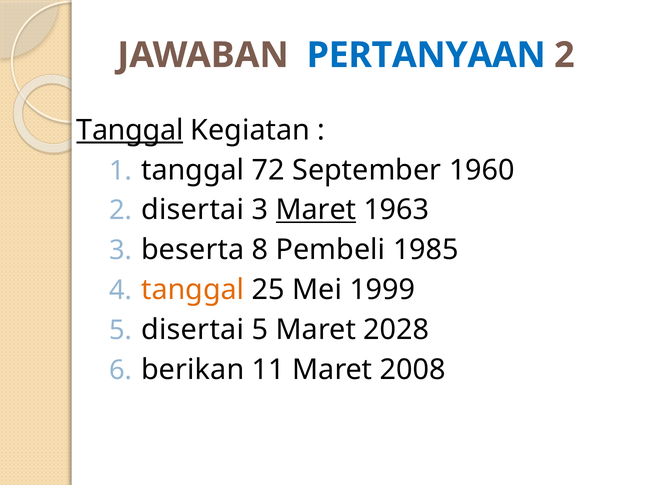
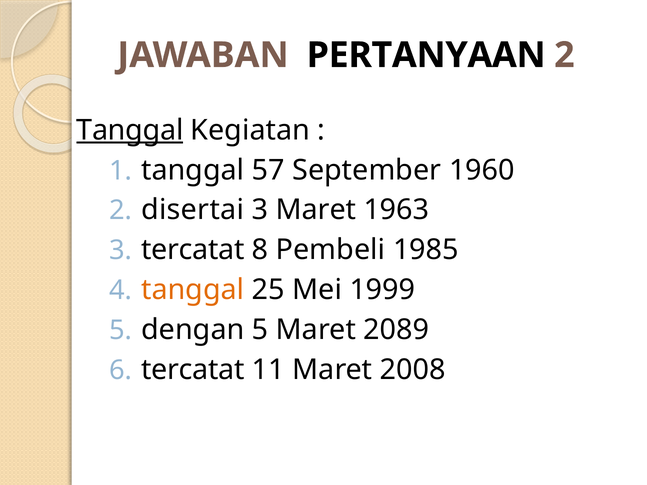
PERTANYAAN colour: blue -> black
72: 72 -> 57
Maret at (316, 210) underline: present -> none
3 beserta: beserta -> tercatat
5 disertai: disertai -> dengan
2028: 2028 -> 2089
berikan at (193, 370): berikan -> tercatat
